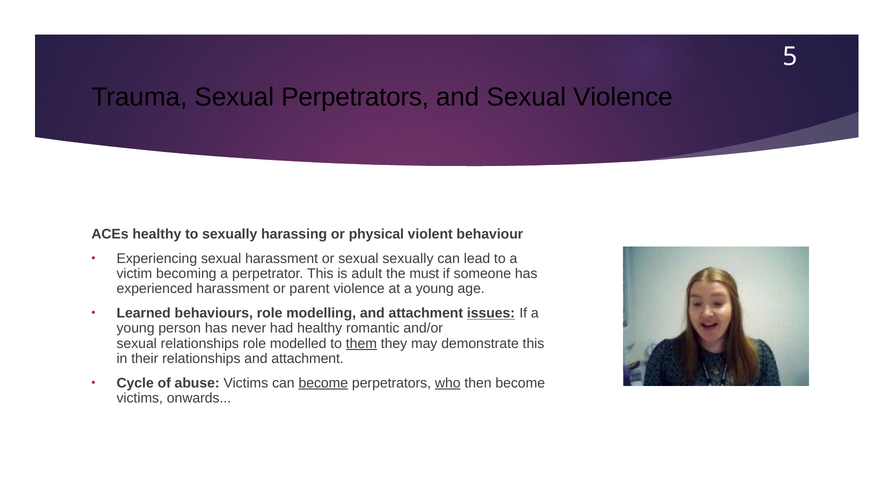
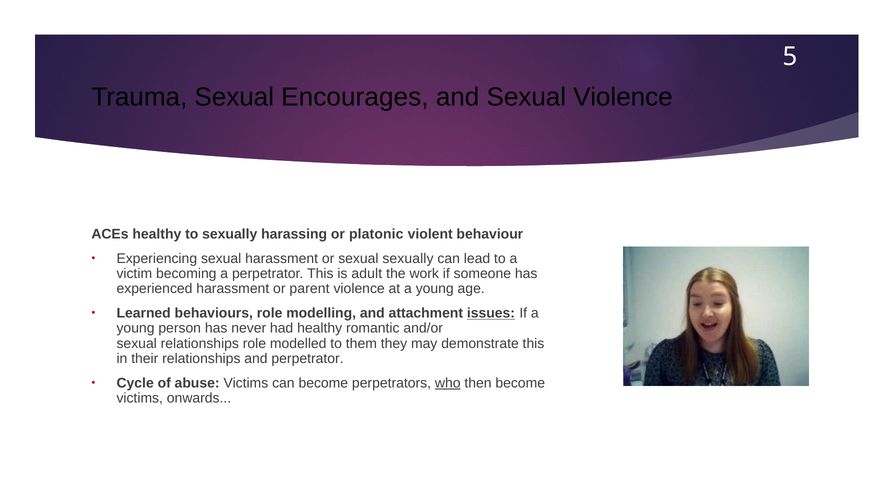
Sexual Perpetrators: Perpetrators -> Encourages
physical: physical -> platonic
must: must -> work
them underline: present -> none
relationships and attachment: attachment -> perpetrator
become at (323, 383) underline: present -> none
